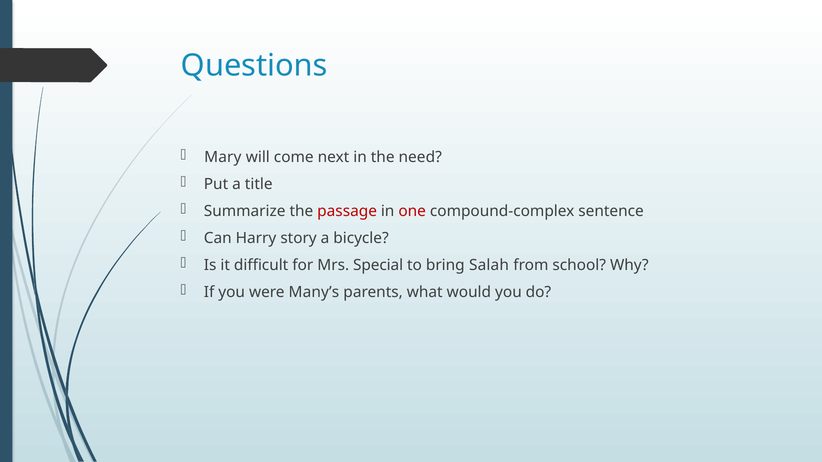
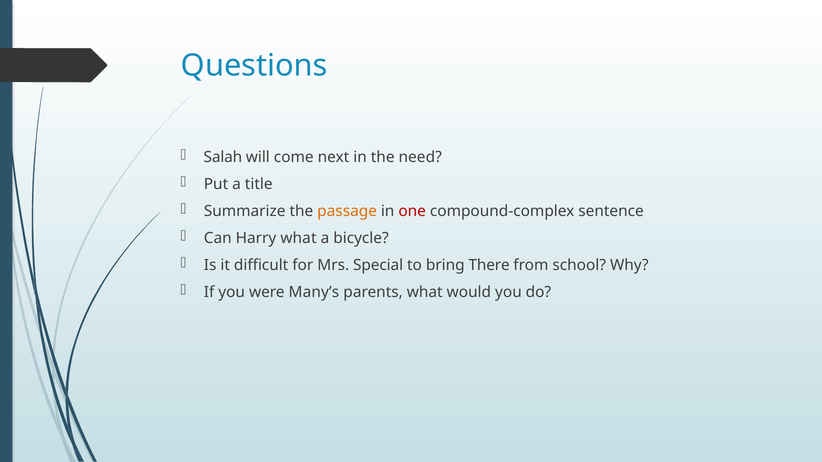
Mary: Mary -> Salah
passage colour: red -> orange
Harry story: story -> what
Salah: Salah -> There
